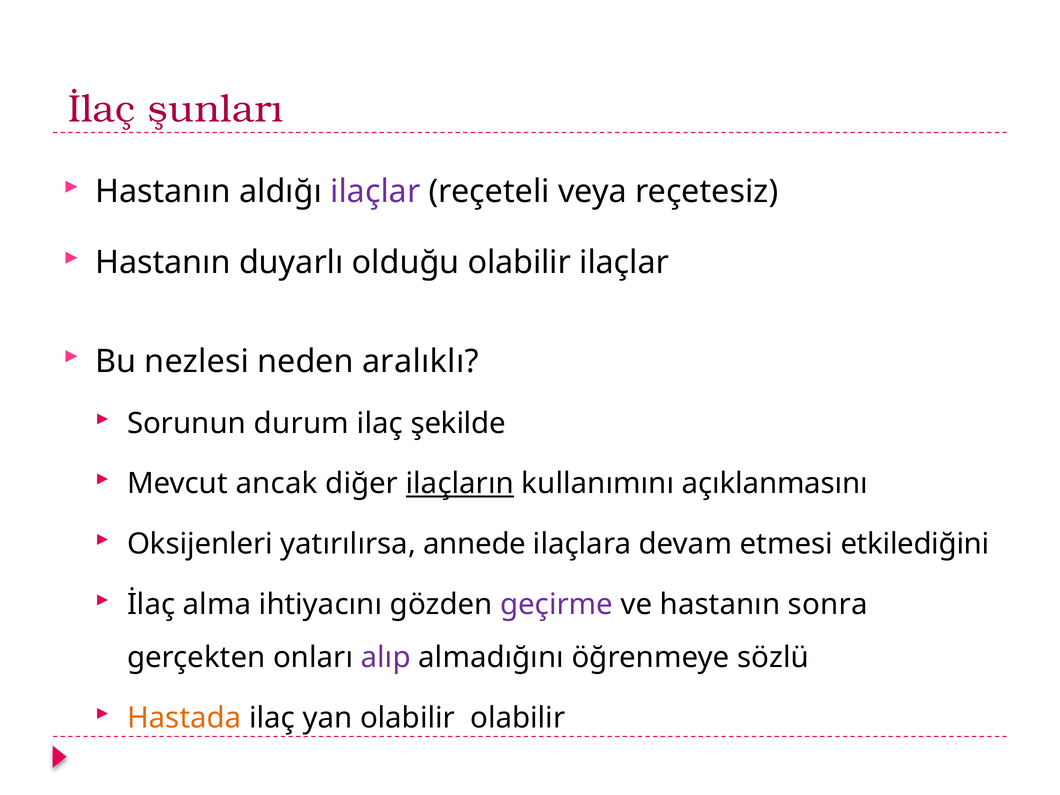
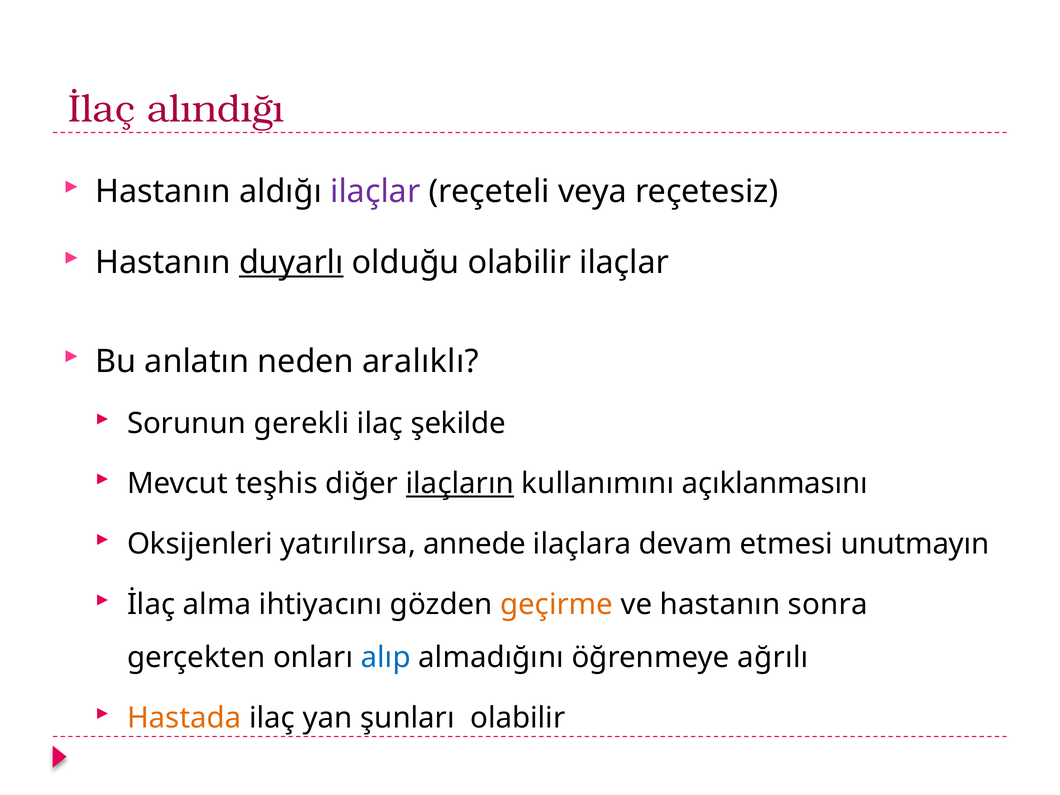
şunları: şunları -> alındığı
duyarlı underline: none -> present
nezlesi: nezlesi -> anlatın
durum: durum -> gerekli
ancak: ancak -> teşhis
etkilediğini: etkilediğini -> unutmayın
geçirme colour: purple -> orange
alıp colour: purple -> blue
sözlü: sözlü -> ağrılı
yan olabilir: olabilir -> şunları
